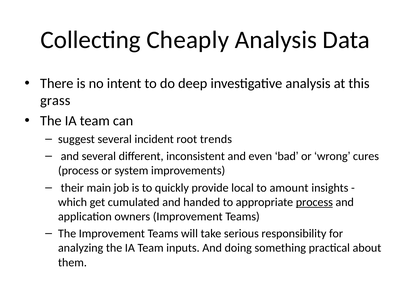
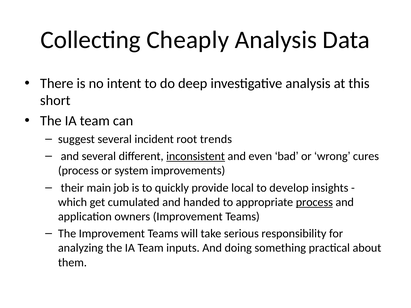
grass: grass -> short
inconsistent underline: none -> present
amount: amount -> develop
